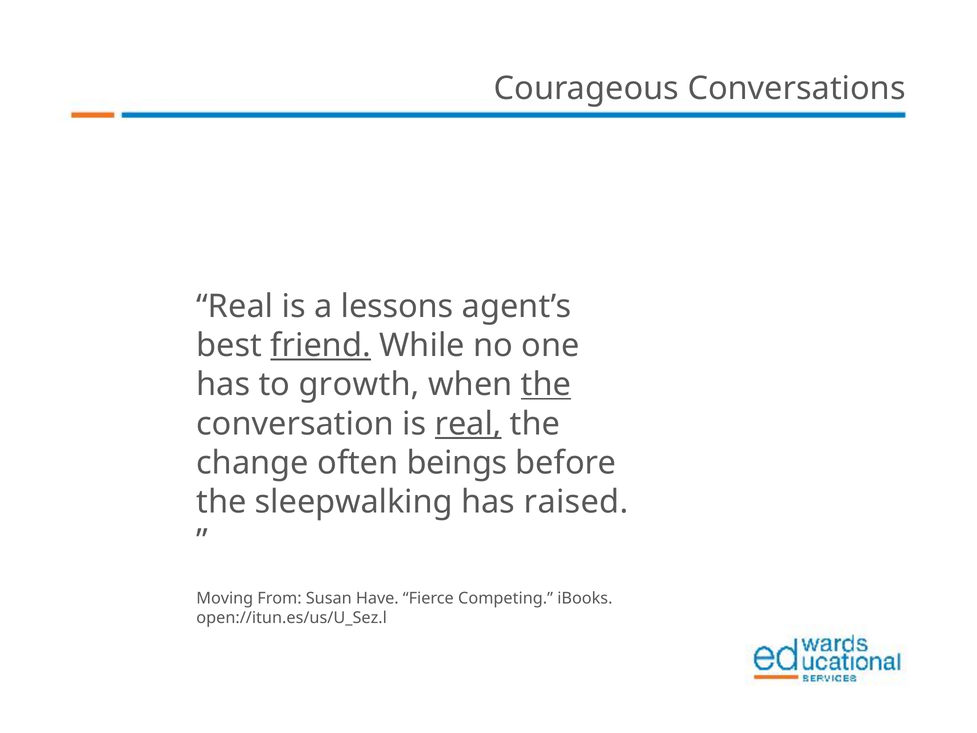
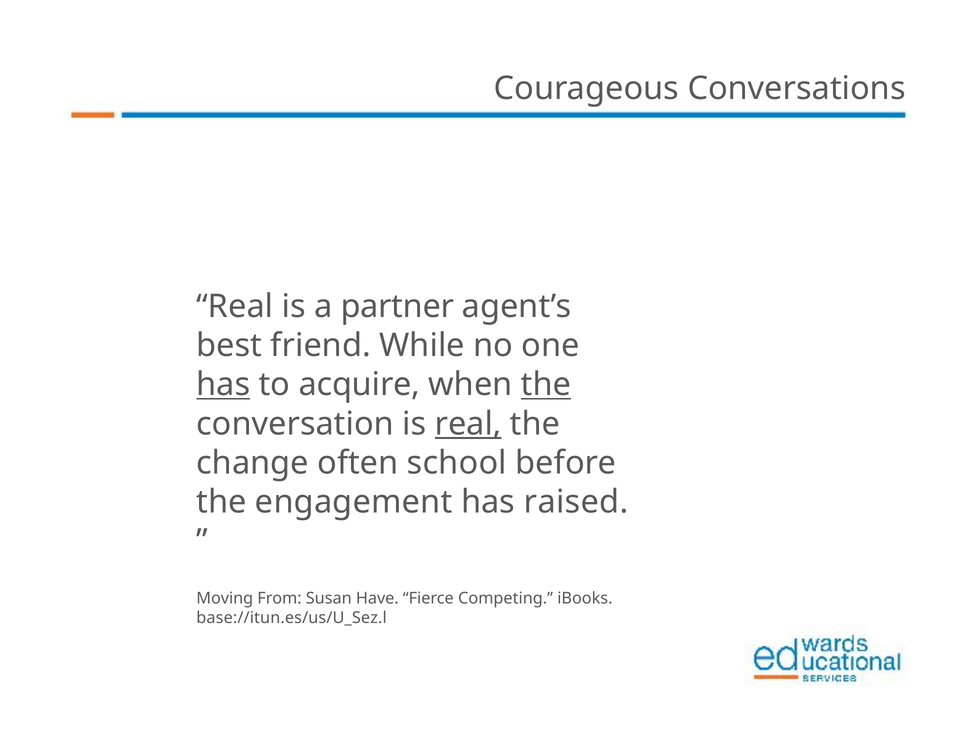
lessons: lessons -> partner
friend underline: present -> none
has at (223, 385) underline: none -> present
growth: growth -> acquire
beings: beings -> school
sleepwalking: sleepwalking -> engagement
open://itun.es/us/U_Sez.l: open://itun.es/us/U_Sez.l -> base://itun.es/us/U_Sez.l
